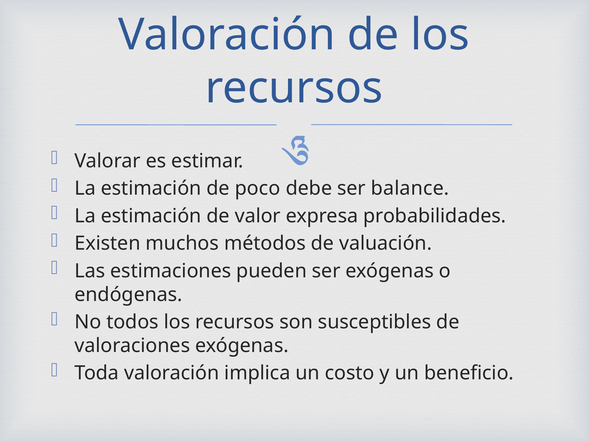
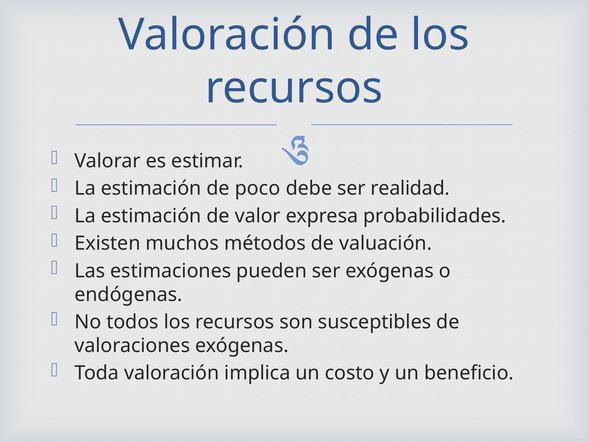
balance: balance -> realidad
